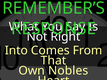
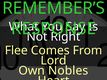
Into: Into -> Flee
That: That -> Lord
